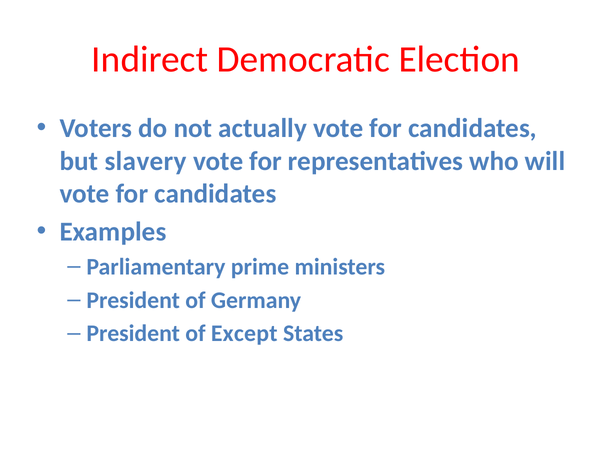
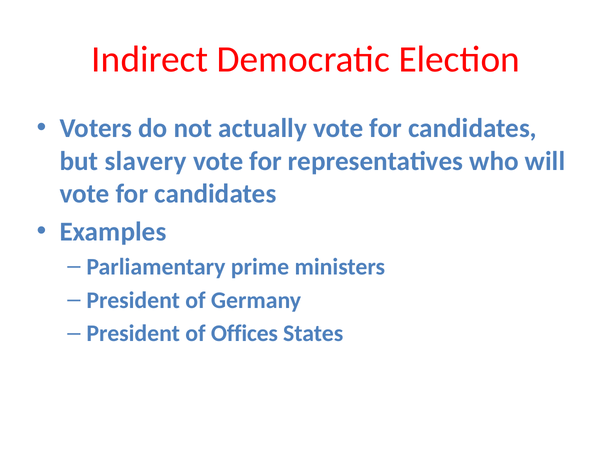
Except: Except -> Offices
